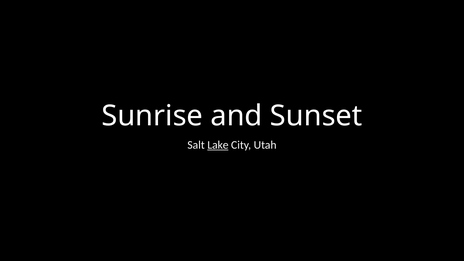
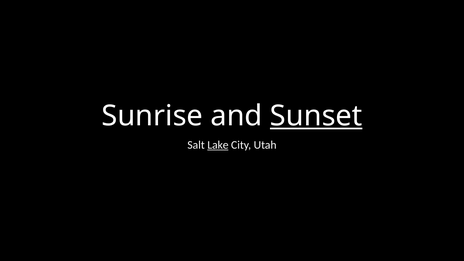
Sunset underline: none -> present
